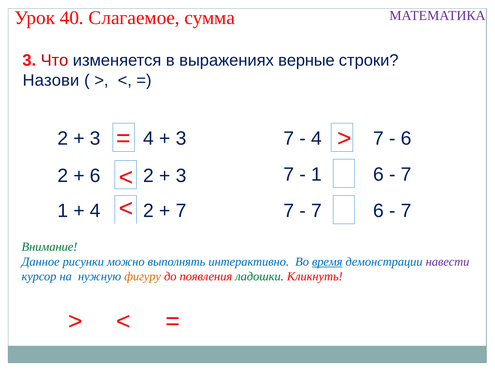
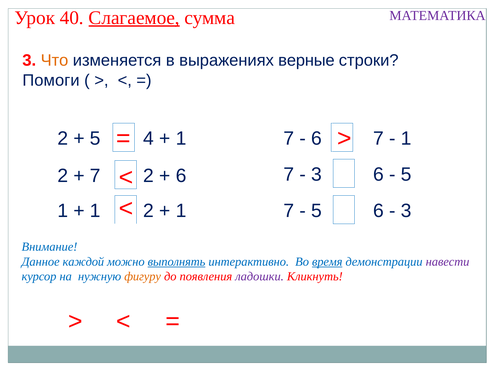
Слагаемое underline: none -> present
Что colour: red -> orange
Назови: Назови -> Помоги
3 at (95, 139): 3 -> 5
3 at (181, 139): 3 -> 1
4 at (317, 139): 4 -> 6
6 at (406, 139): 6 -> 1
1 at (317, 175): 1 -> 3
7 at (406, 175): 7 -> 5
6 at (95, 176): 6 -> 7
3 at (181, 176): 3 -> 6
4 at (95, 211): 4 -> 1
7 at (181, 211): 7 -> 1
7 at (317, 211): 7 -> 5
7 at (406, 211): 7 -> 3
Внимание colour: green -> blue
рисунки: рисунки -> каждой
выполнять underline: none -> present
ладошки colour: green -> purple
